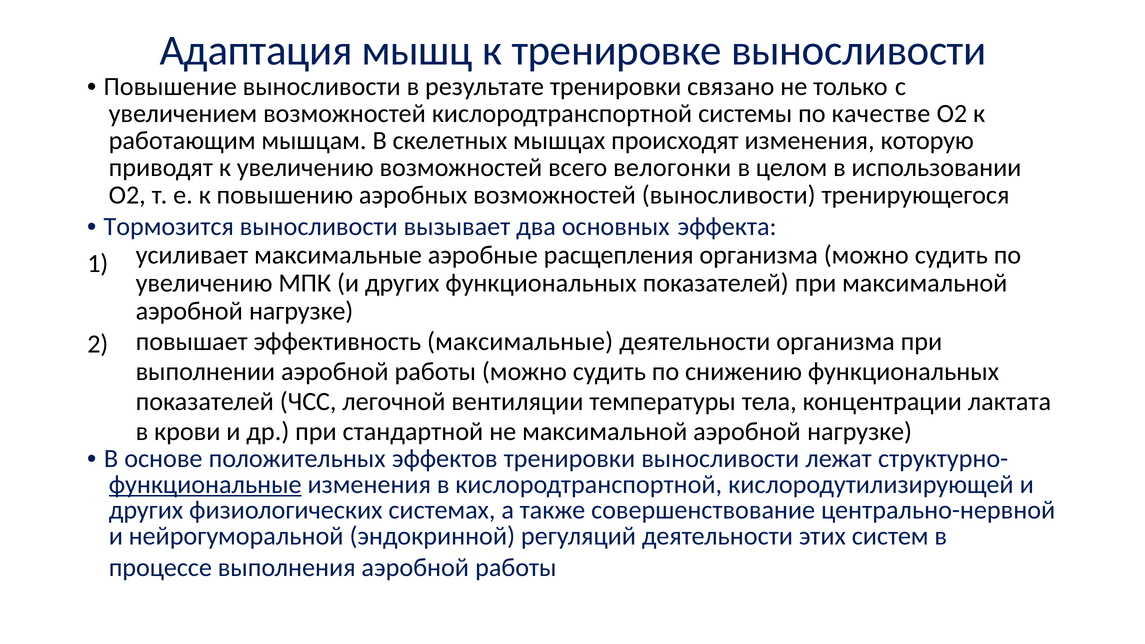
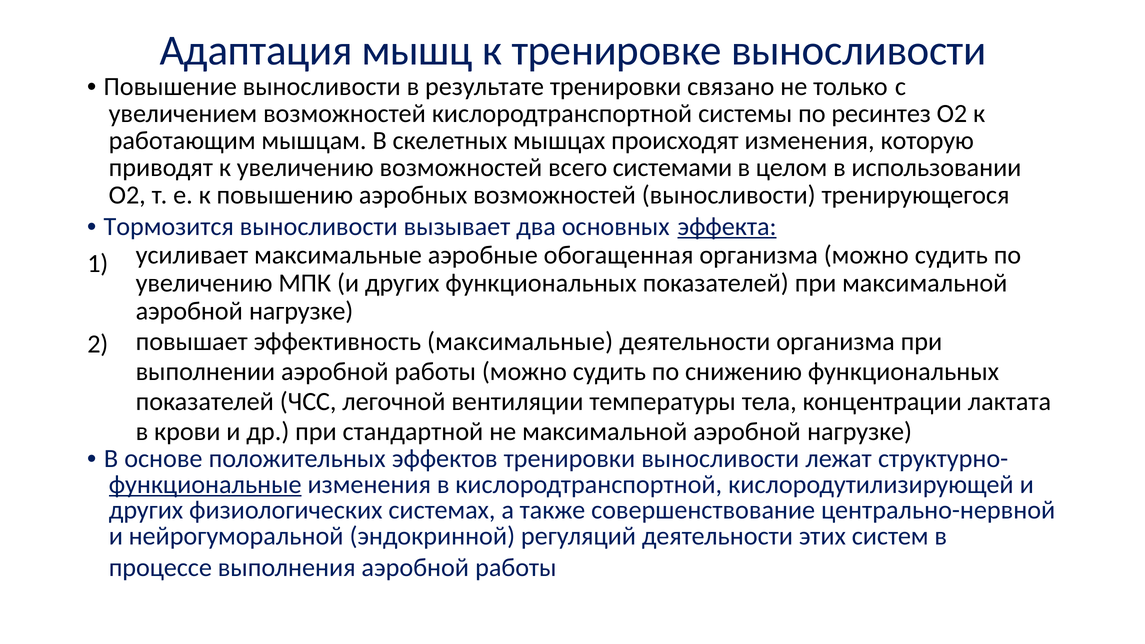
качестве: качестве -> ресинтез
велогонки: велогонки -> системами
эффекта underline: none -> present
расщепления: расщепления -> обогащенная
